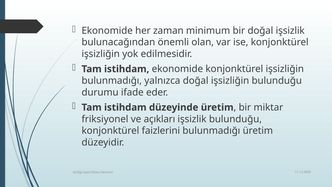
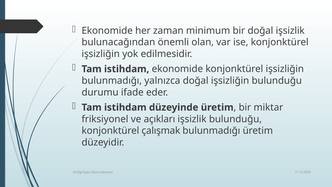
faizlerini: faizlerini -> çalışmak
